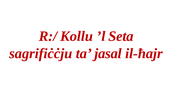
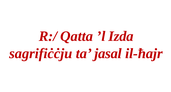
Kollu: Kollu -> Qatta
Seta: Seta -> Izda
